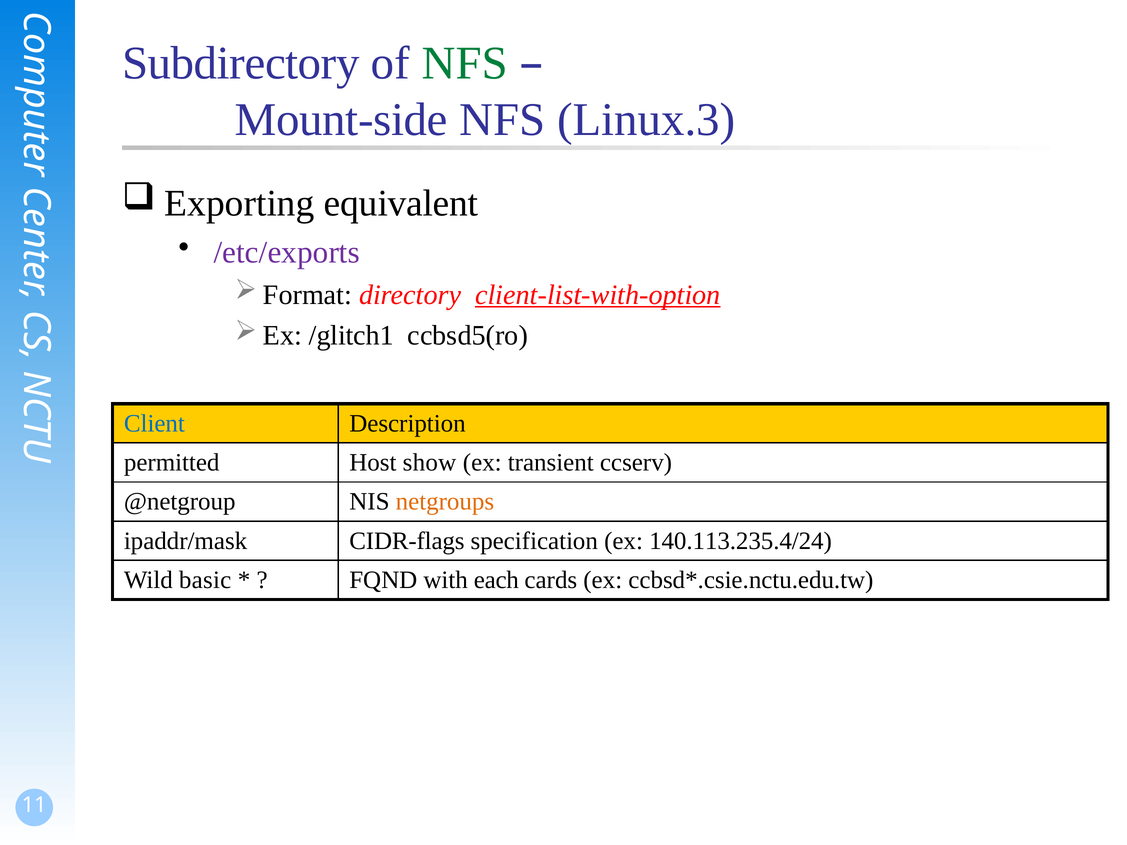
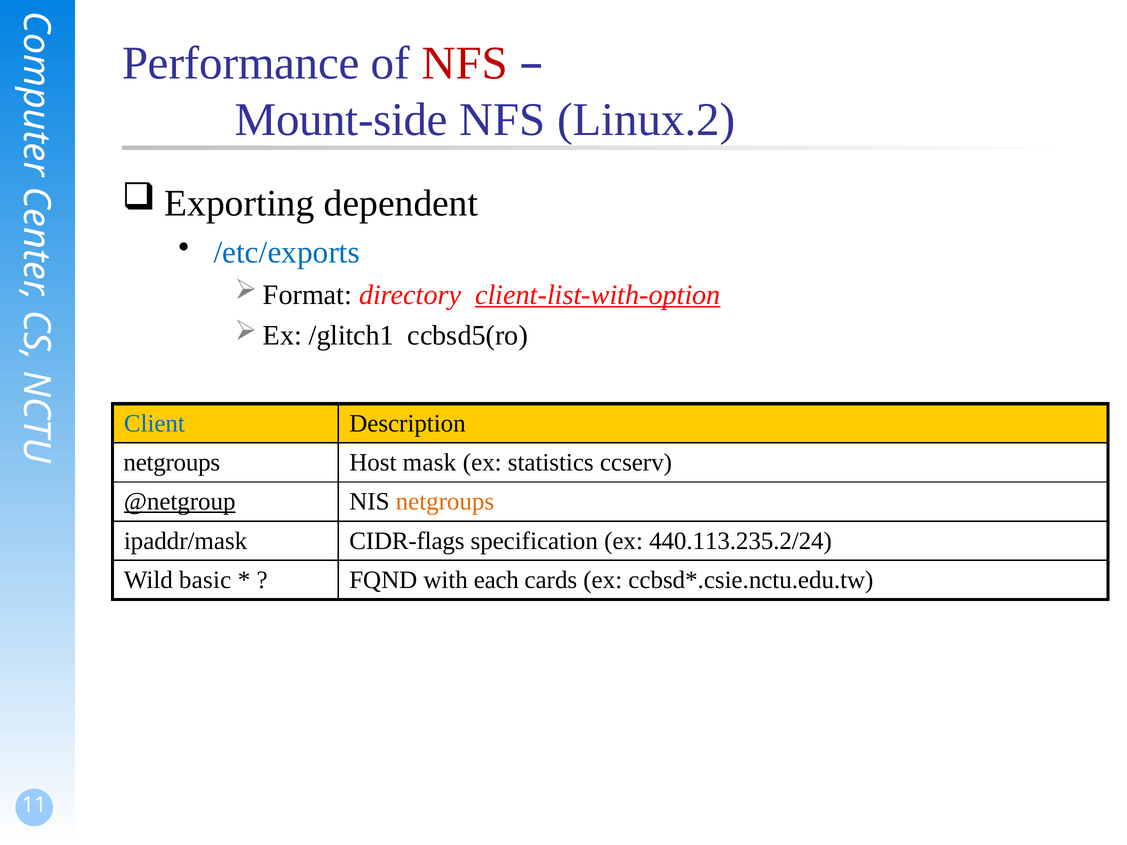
Subdirectory: Subdirectory -> Performance
NFS at (465, 64) colour: green -> red
Linux.3: Linux.3 -> Linux.2
equivalent: equivalent -> dependent
/etc/exports colour: purple -> blue
permitted at (172, 463): permitted -> netgroups
show: show -> mask
transient: transient -> statistics
@netgroup underline: none -> present
140.113.235.4/24: 140.113.235.4/24 -> 440.113.235.2/24
